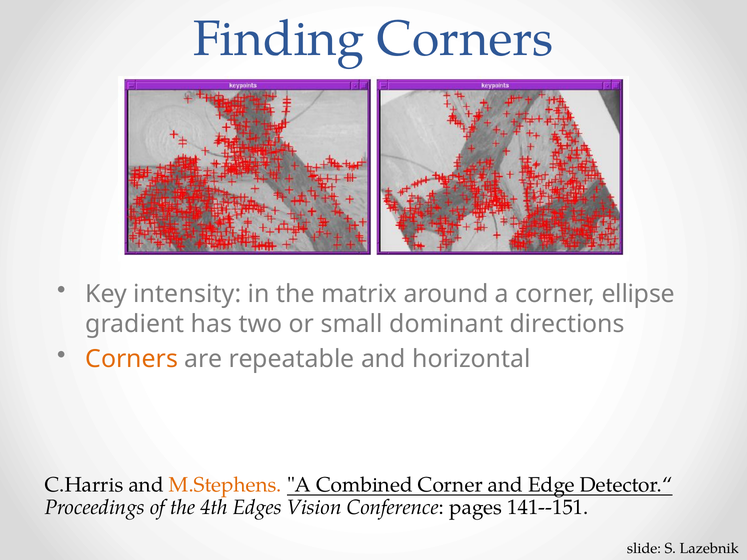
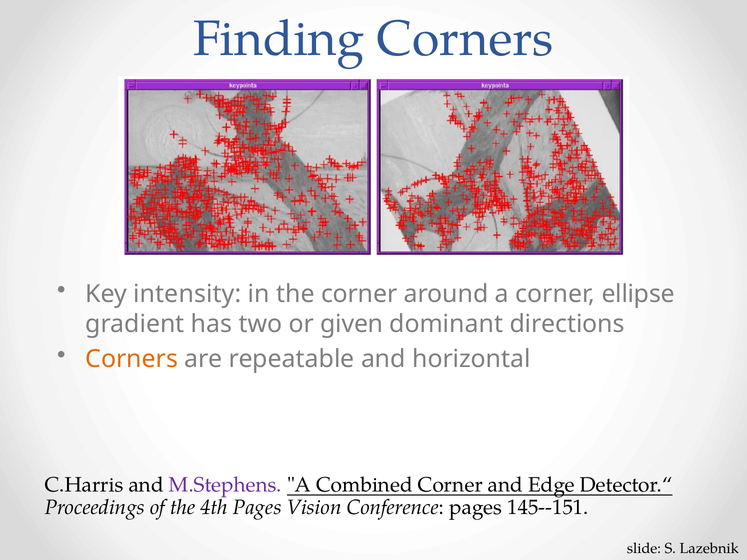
the matrix: matrix -> corner
small: small -> given
M.Stephens colour: orange -> purple
4th Edges: Edges -> Pages
141--151: 141--151 -> 145--151
